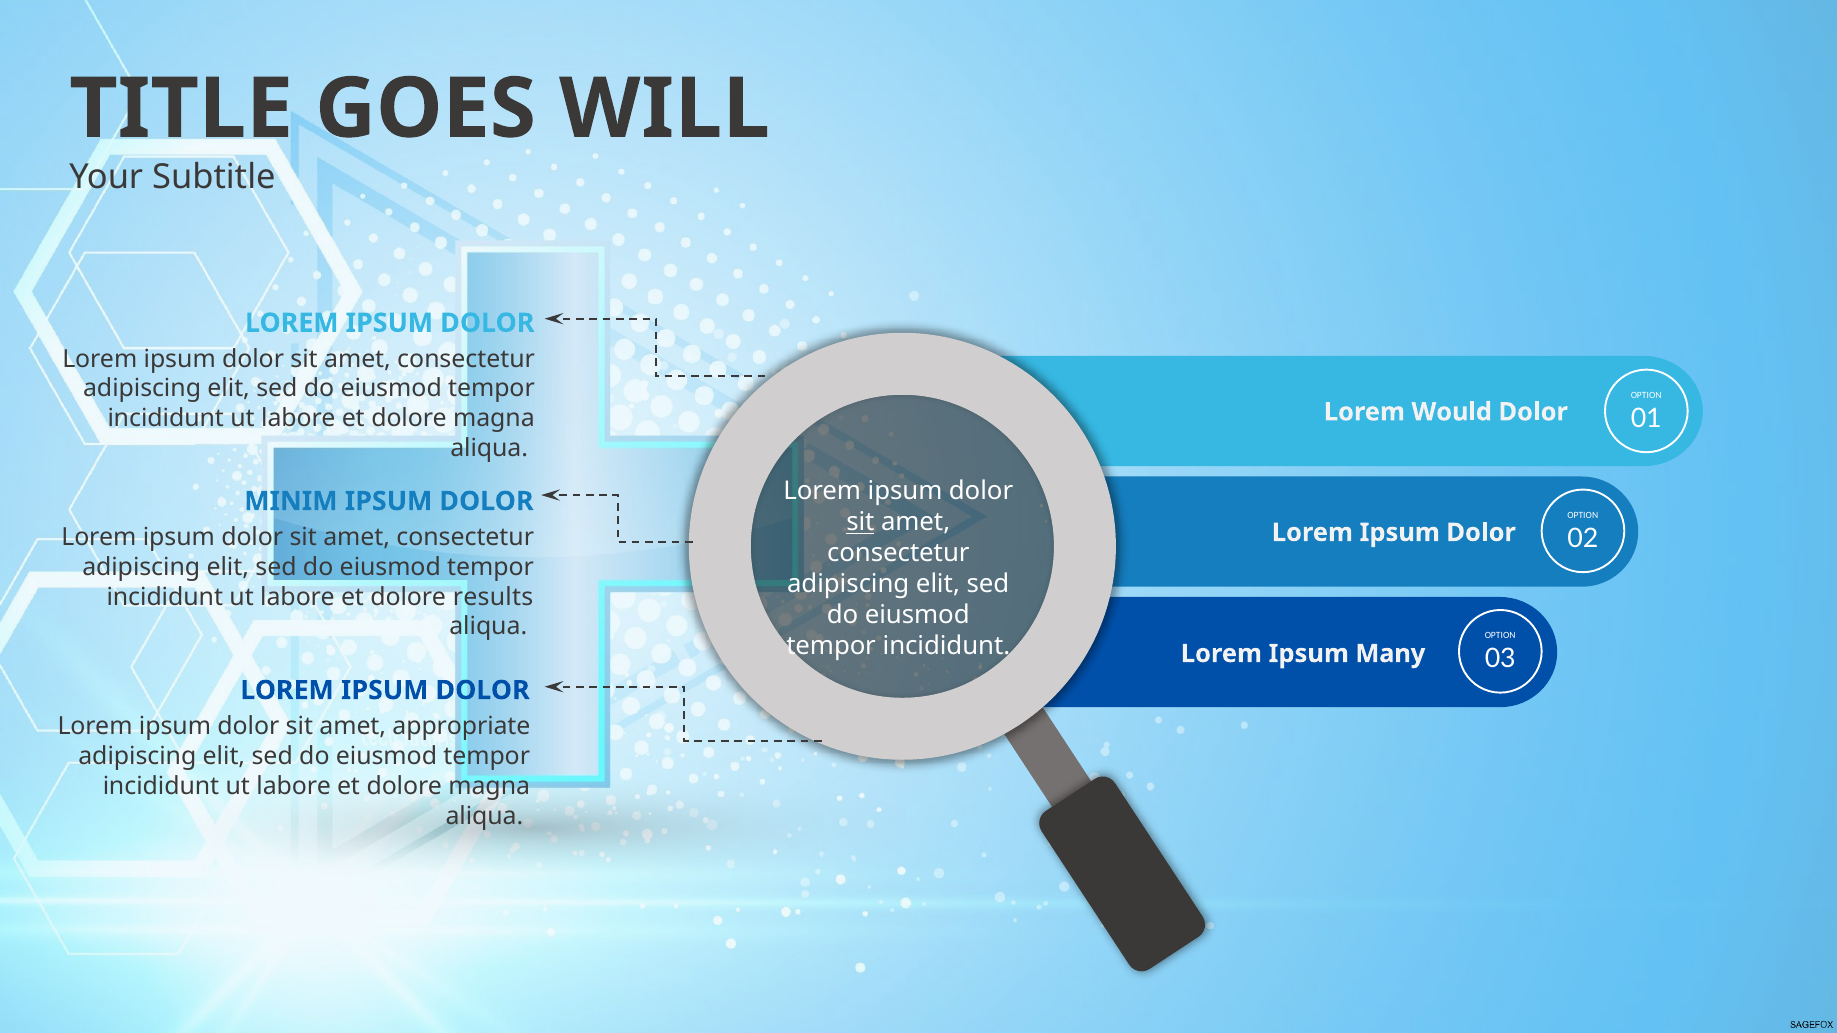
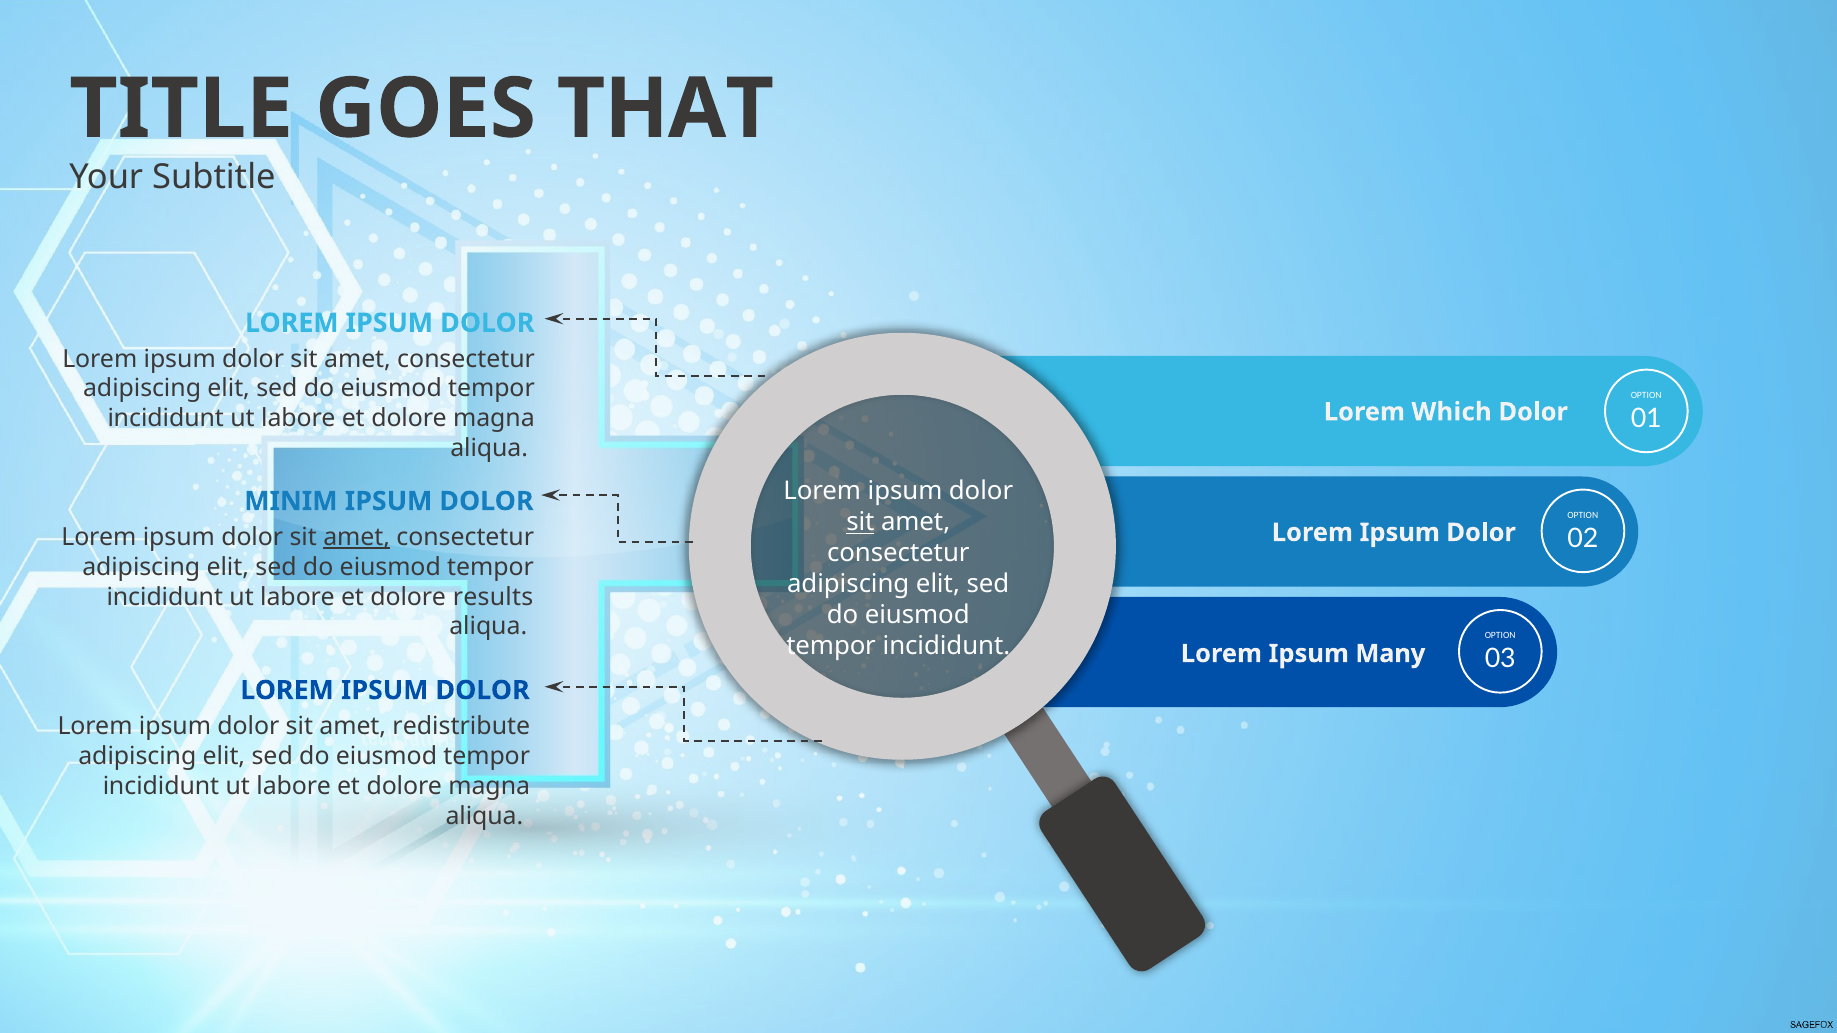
WILL: WILL -> THAT
Would: Would -> Which
amet at (357, 537) underline: none -> present
appropriate: appropriate -> redistribute
